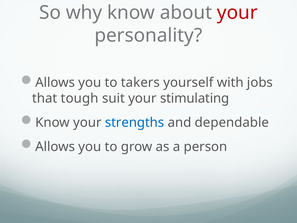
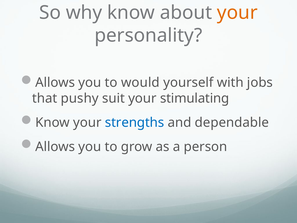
your at (237, 13) colour: red -> orange
takers: takers -> would
tough: tough -> pushy
